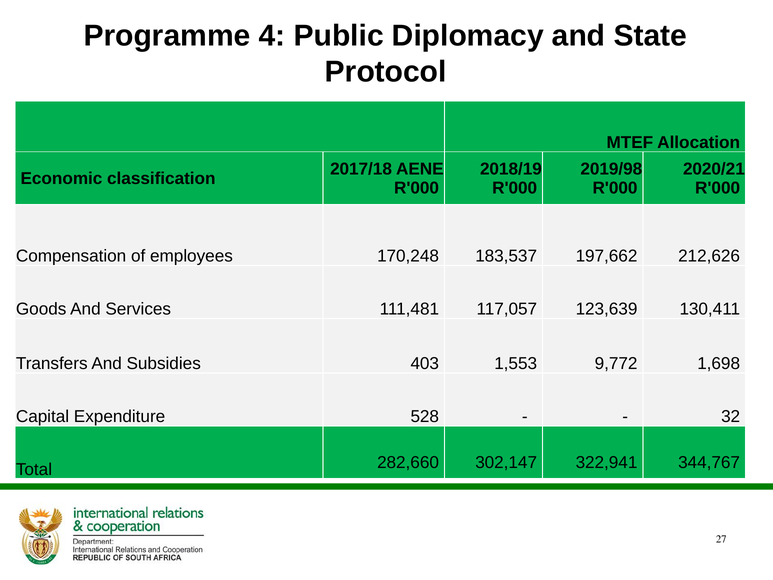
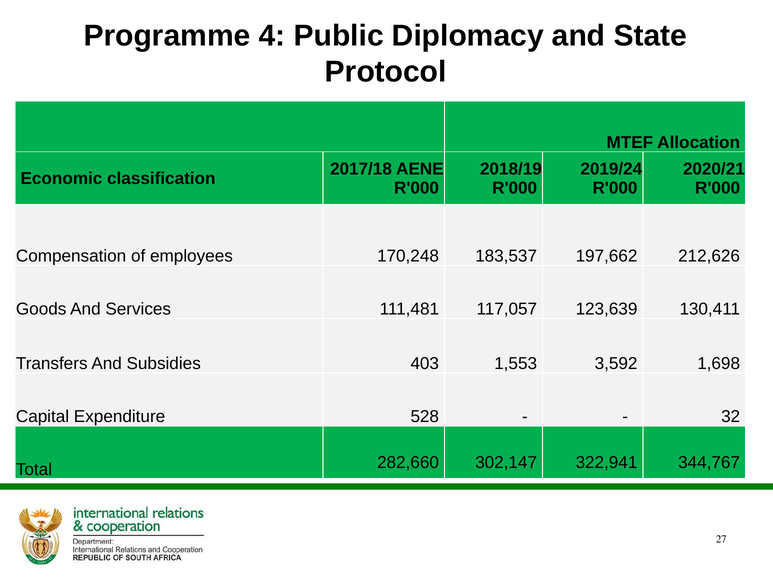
2019/98: 2019/98 -> 2019/24
9,772: 9,772 -> 3,592
